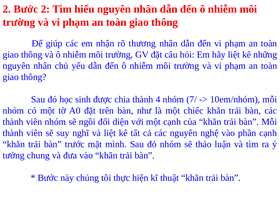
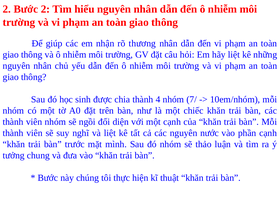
nghệ: nghệ -> nước
